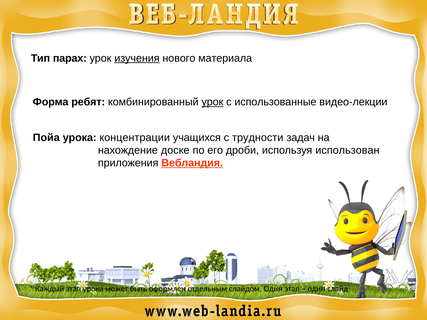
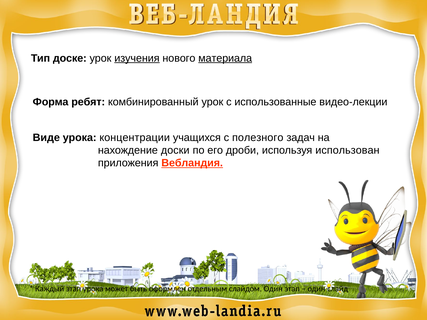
парах: парах -> доске
материала underline: none -> present
урок at (212, 102) underline: present -> none
Пойа: Пойа -> Виде
трудности: трудности -> полезного
доске: доске -> доски
